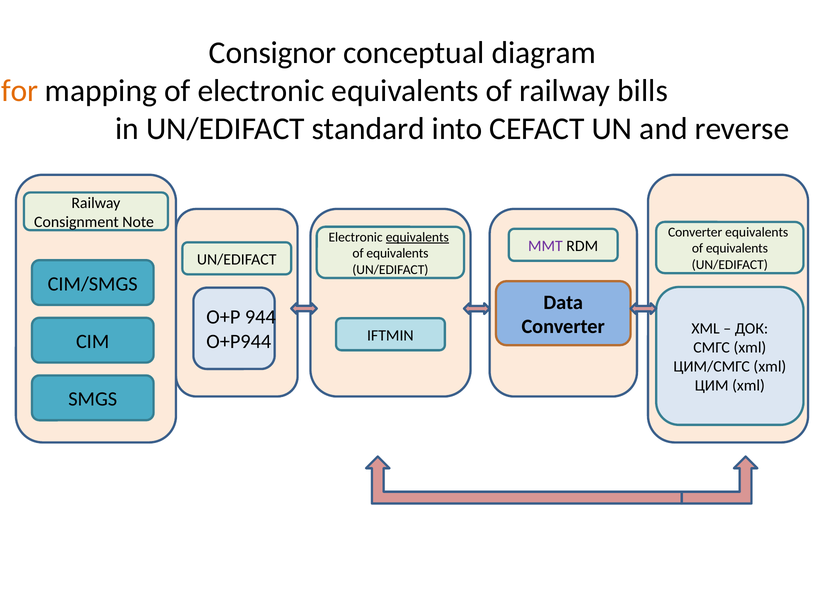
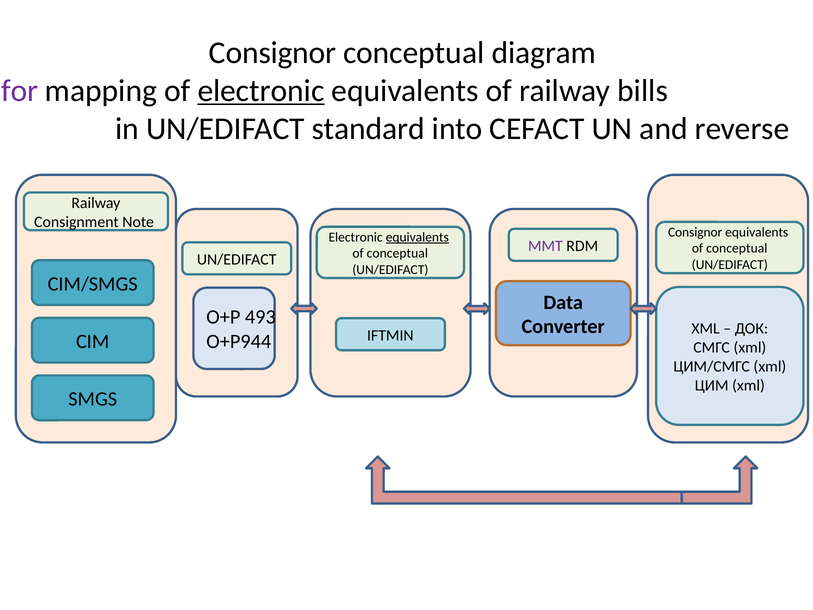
for colour: orange -> purple
electronic at (261, 91) underline: none -> present
Converter at (695, 232): Converter -> Consignor
equivalents at (737, 248): equivalents -> conceptual
equivalents at (397, 253): equivalents -> conceptual
944: 944 -> 493
